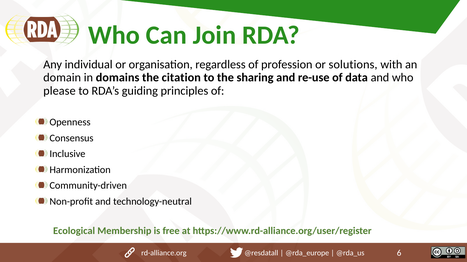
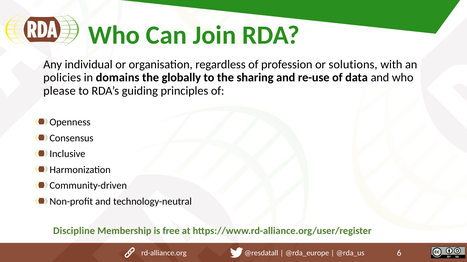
domain: domain -> policies
citation: citation -> globally
Ecological: Ecological -> Discipline
